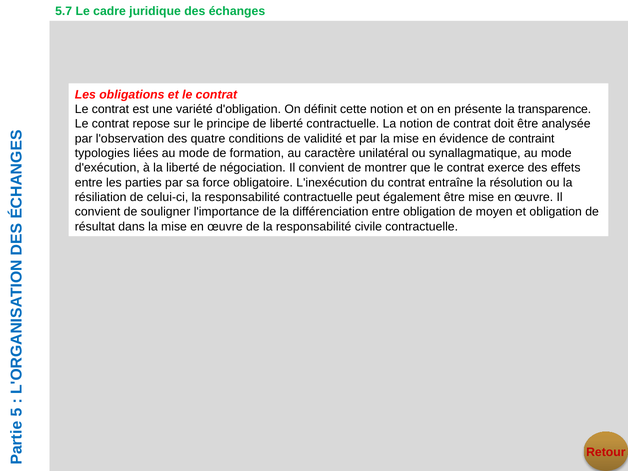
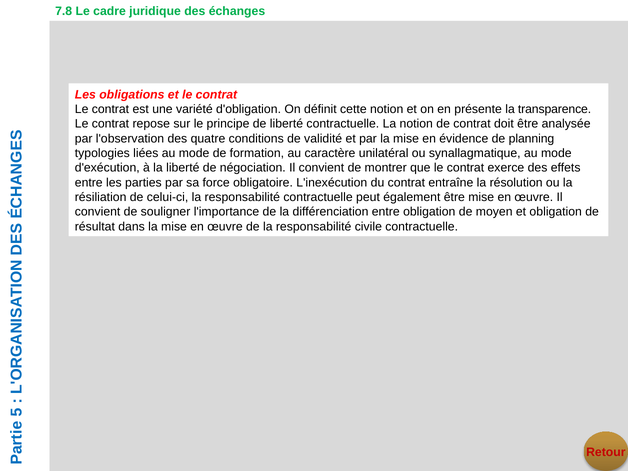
5.7: 5.7 -> 7.8
contraint: contraint -> planning
